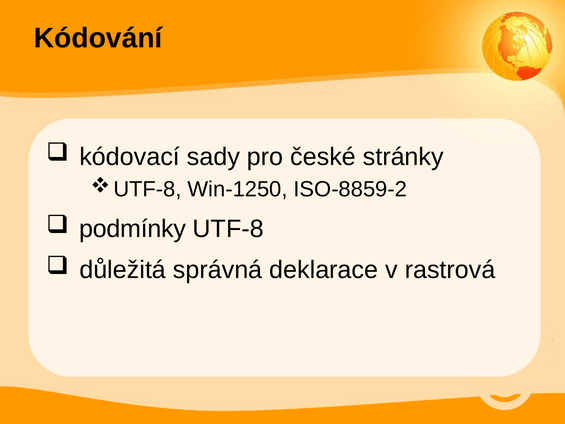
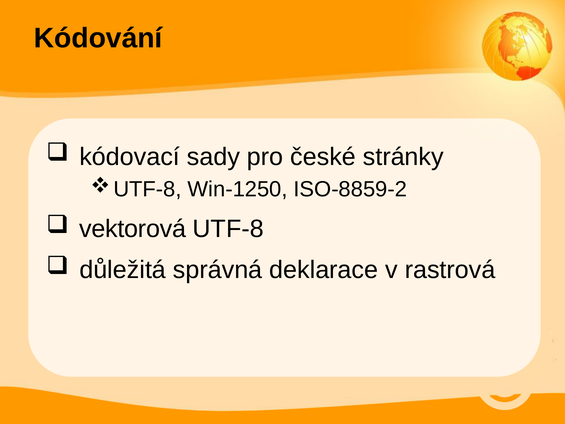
podmínky: podmínky -> vektorová
